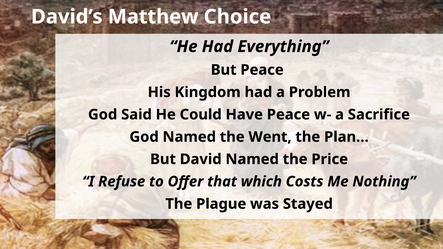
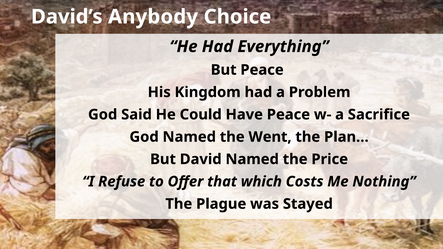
Matthew: Matthew -> Anybody
